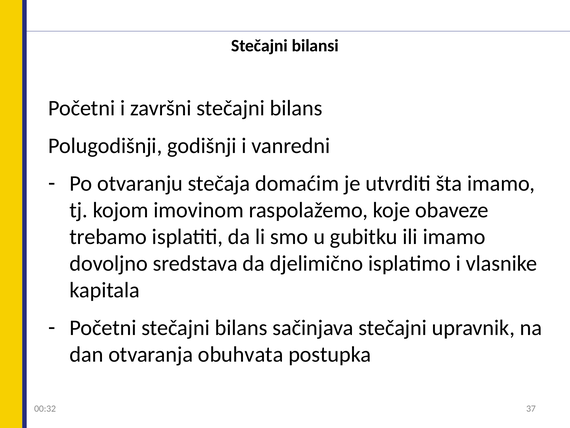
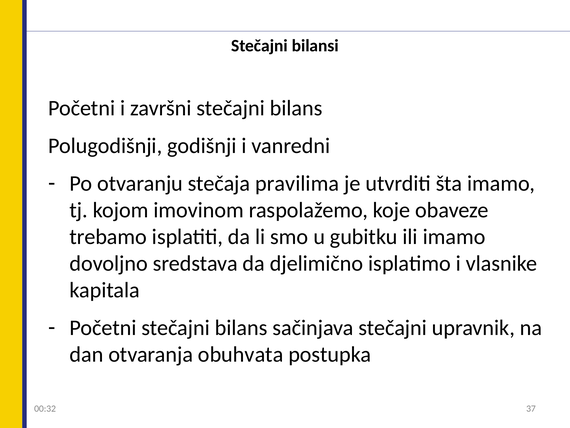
domaćim: domaćim -> pravilima
